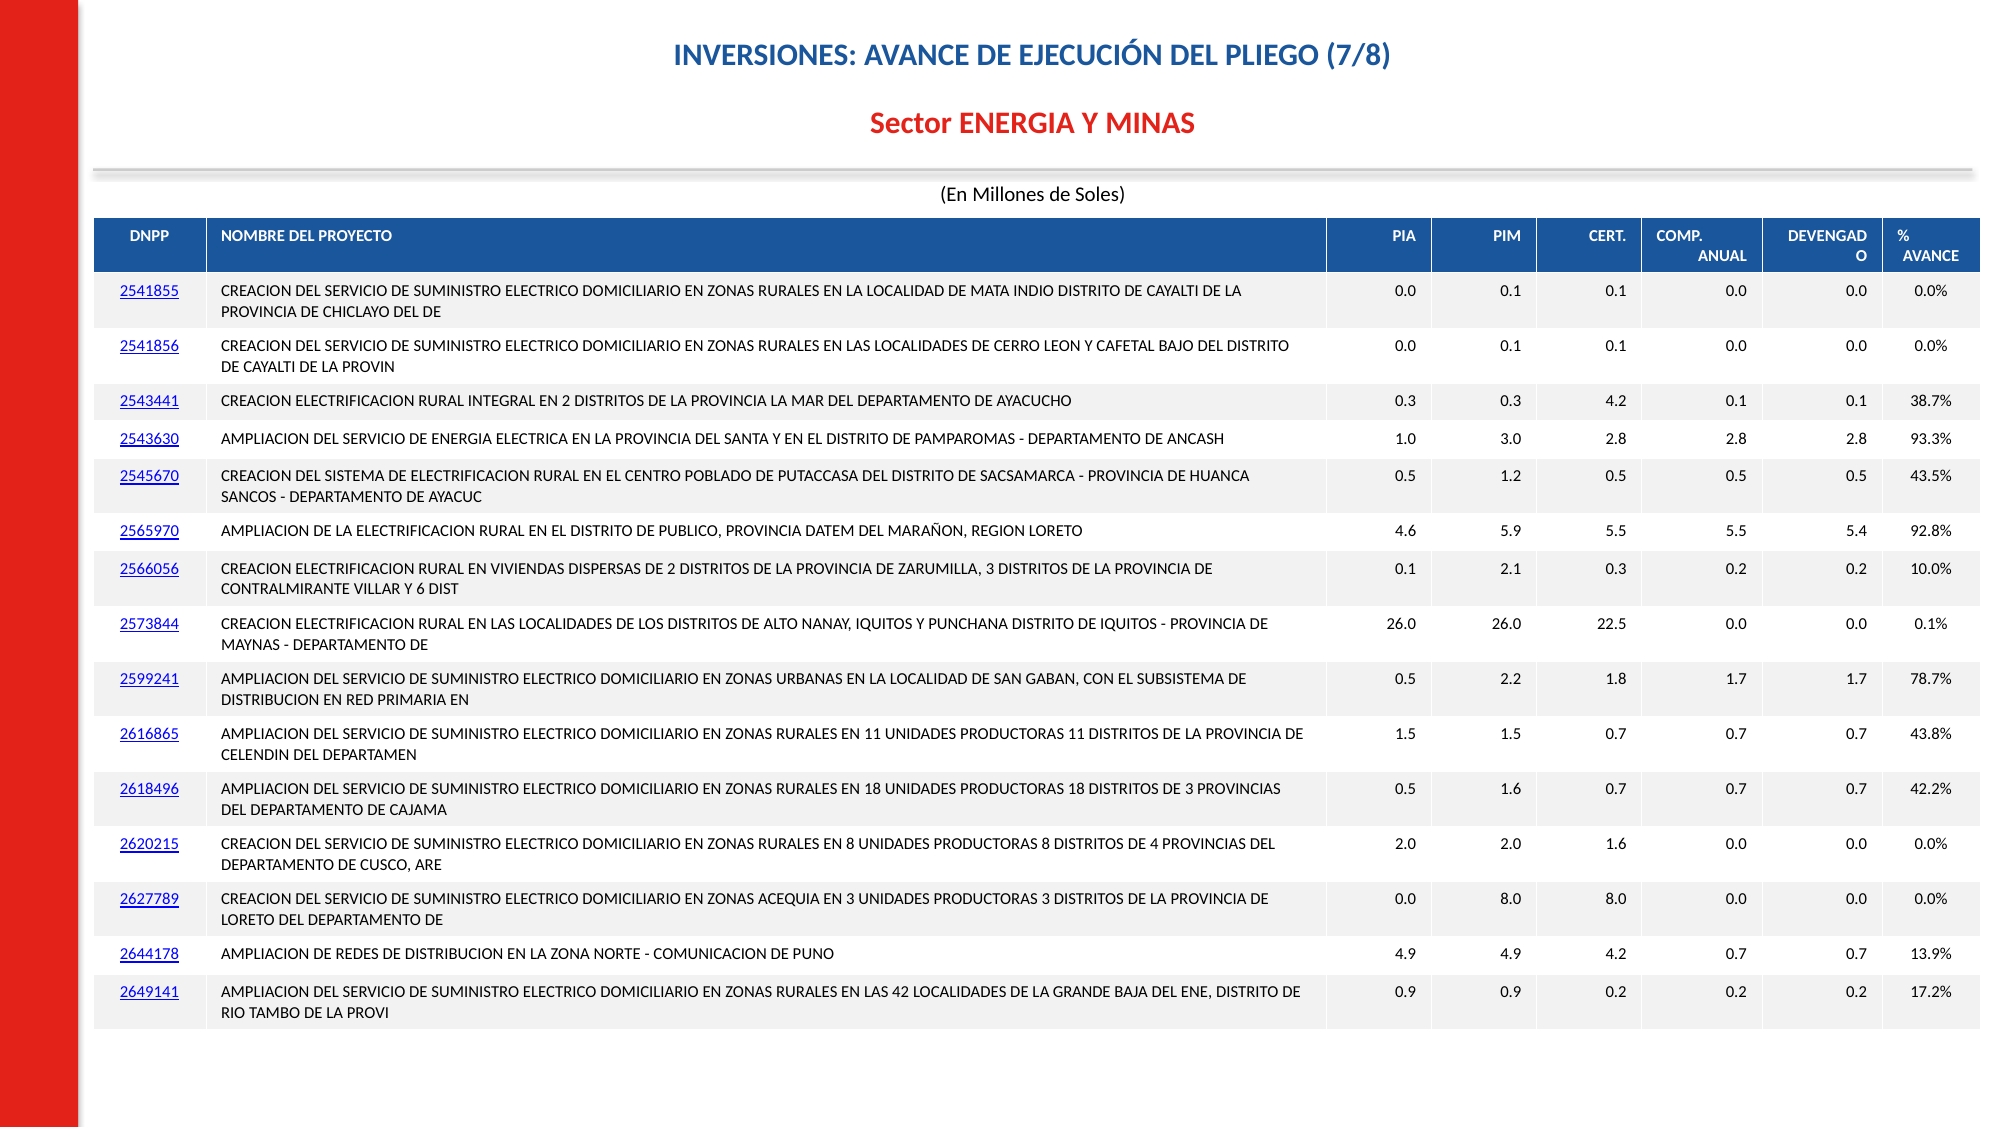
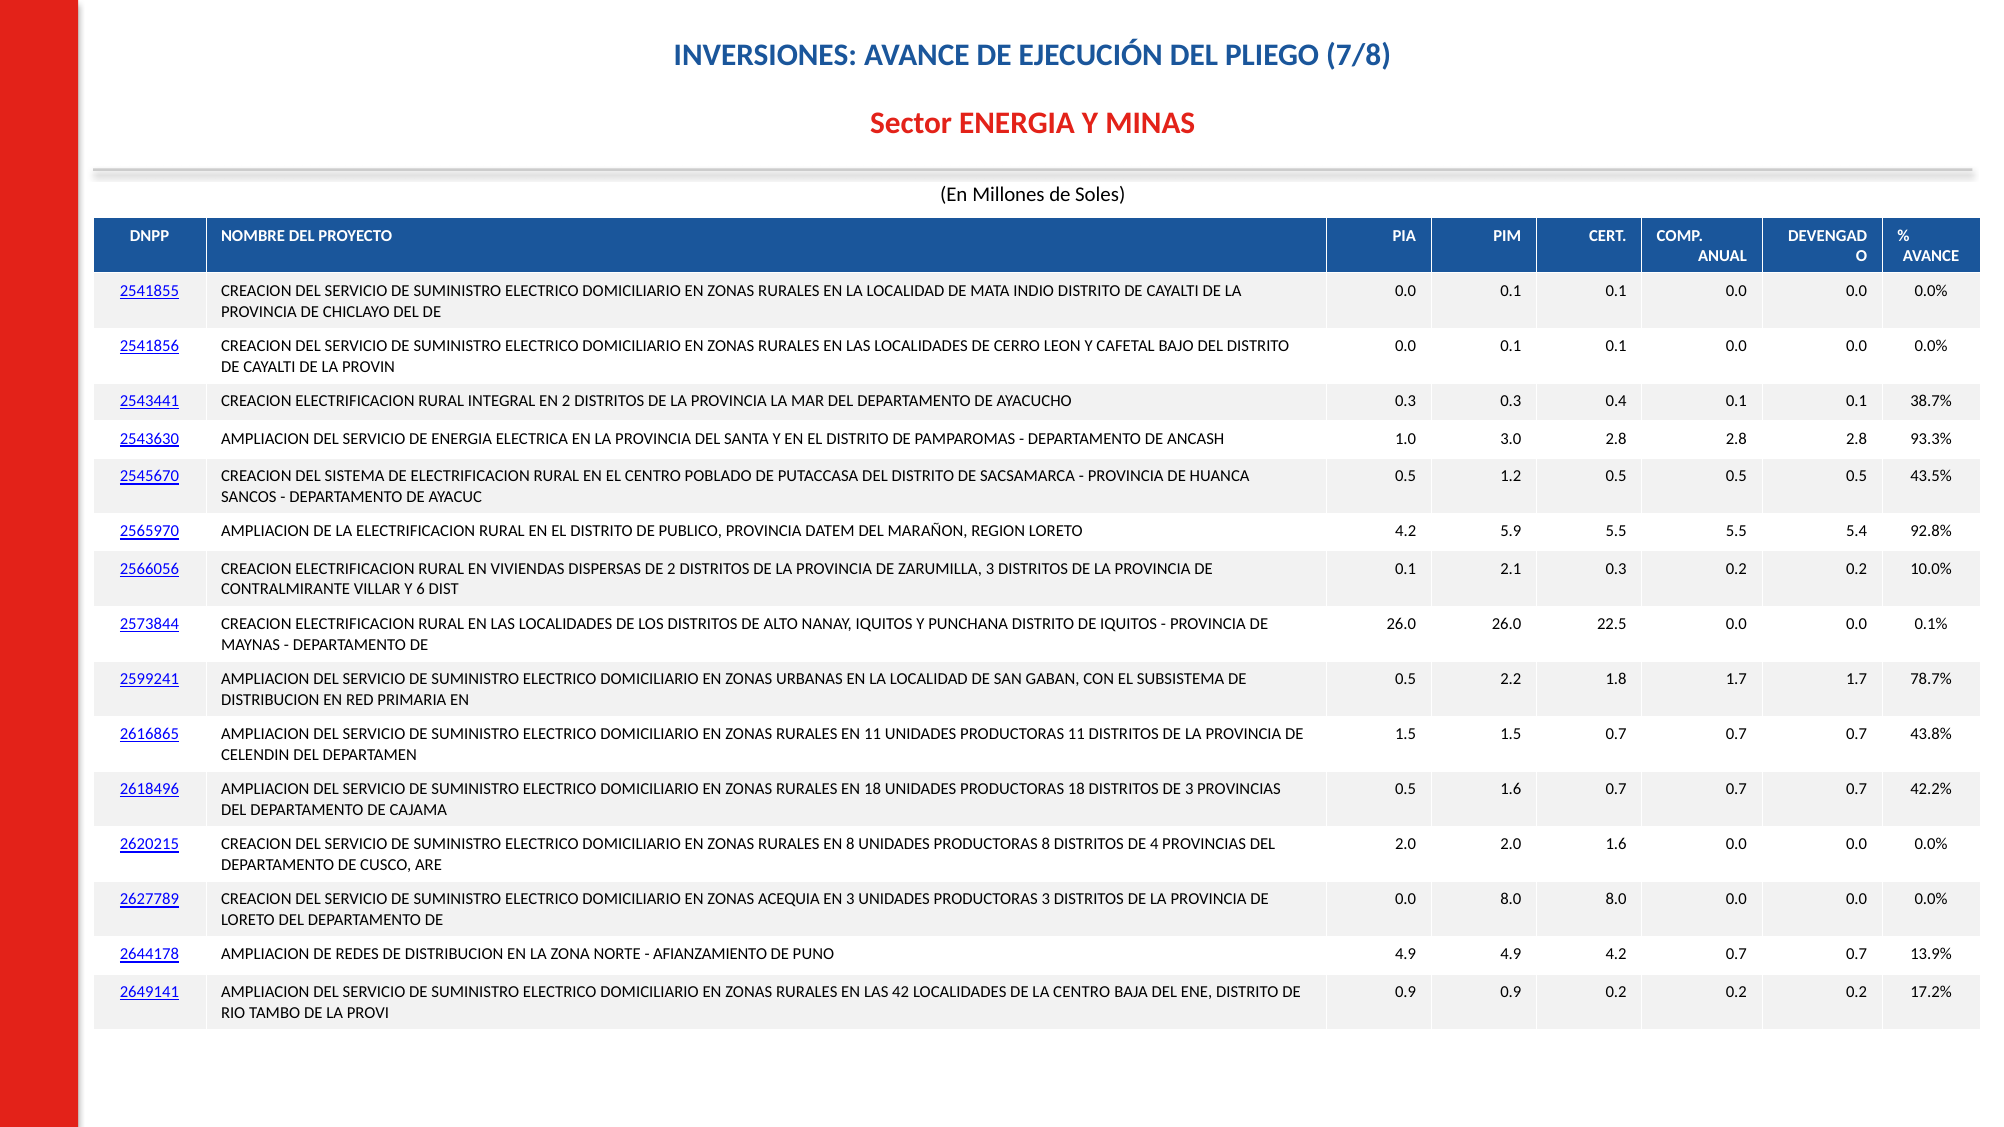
0.3 4.2: 4.2 -> 0.4
LORETO 4.6: 4.6 -> 4.2
COMUNICACION: COMUNICACION -> AFIANZAMIENTO
LA GRANDE: GRANDE -> CENTRO
